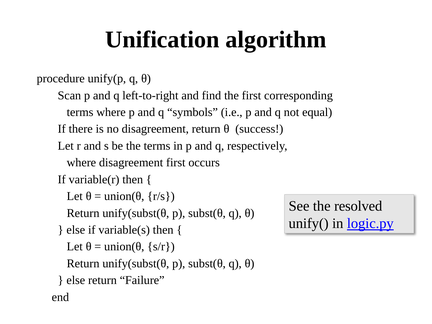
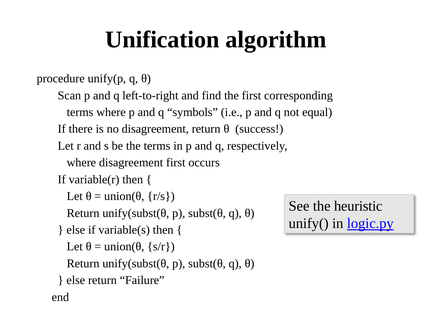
resolved: resolved -> heuristic
